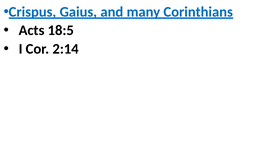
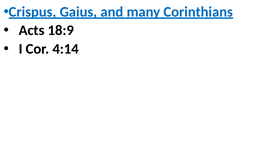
18:5: 18:5 -> 18:9
2:14: 2:14 -> 4:14
